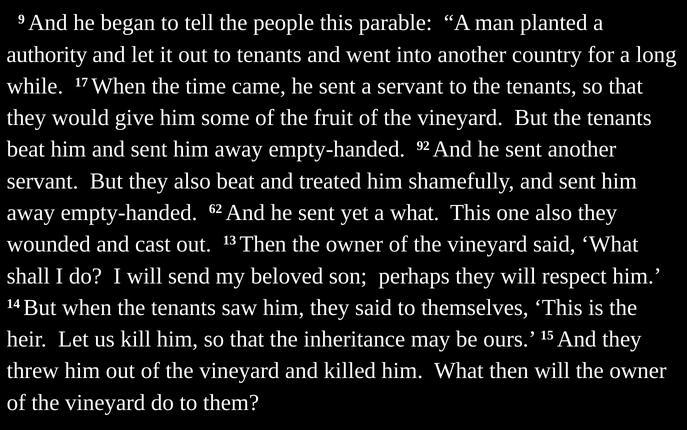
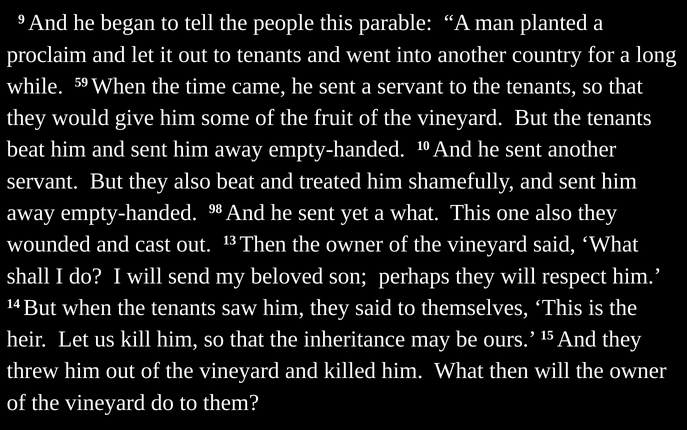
authority: authority -> proclaim
17: 17 -> 59
92: 92 -> 10
62: 62 -> 98
